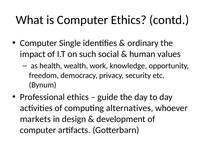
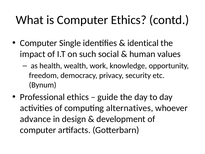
ordinary: ordinary -> identical
markets: markets -> advance
